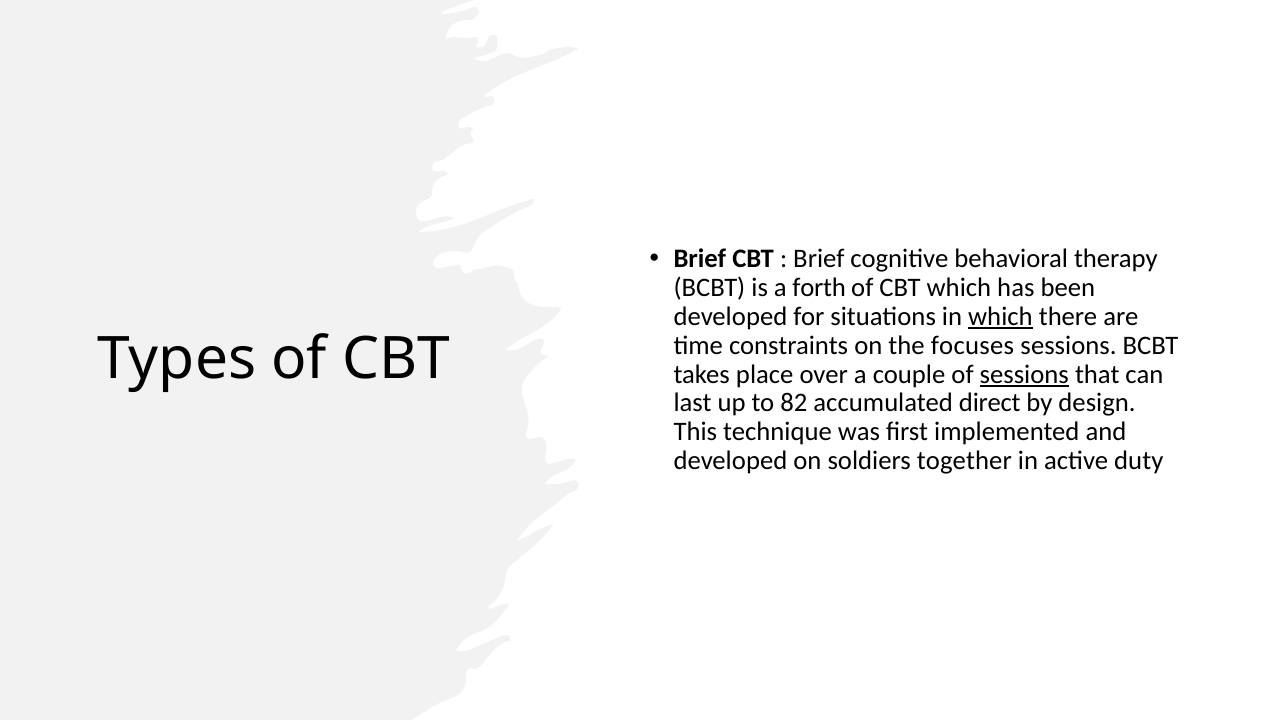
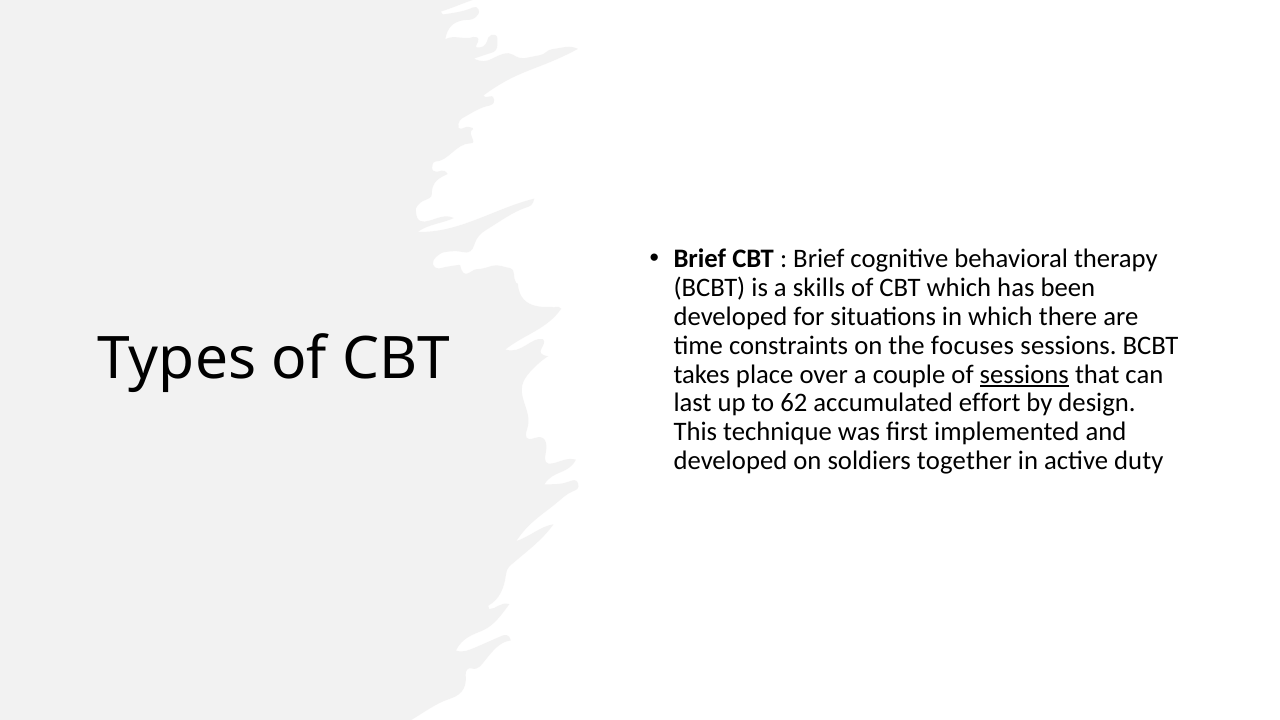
forth: forth -> skills
which at (1000, 317) underline: present -> none
82: 82 -> 62
direct: direct -> effort
